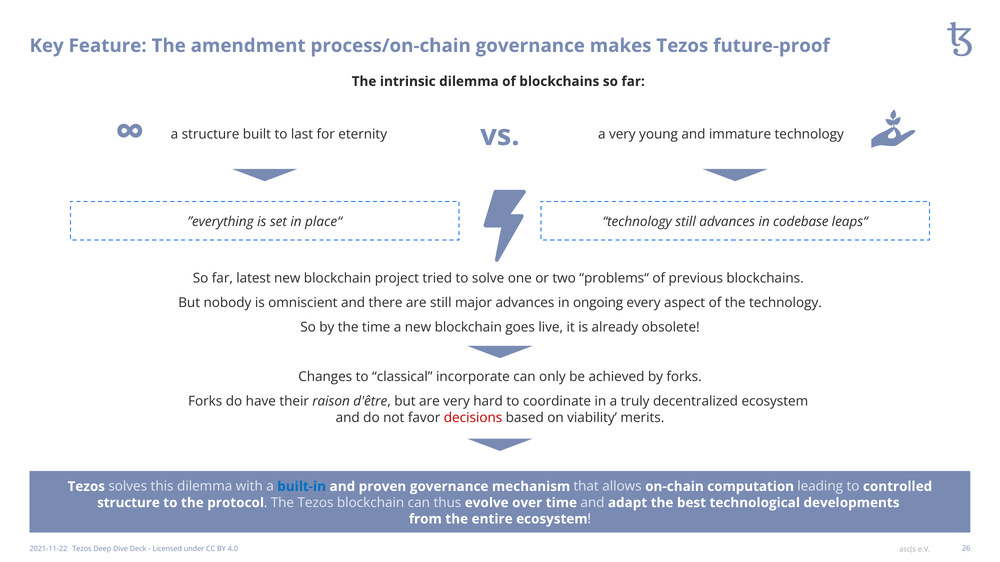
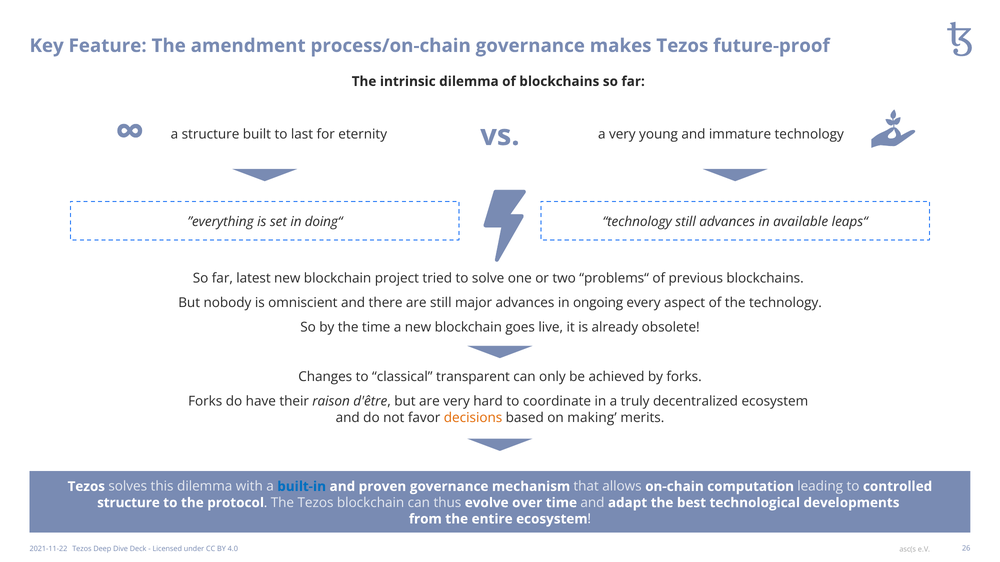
place“: place“ -> doing“
codebase: codebase -> available
incorporate: incorporate -> transparent
decisions colour: red -> orange
viability: viability -> making
